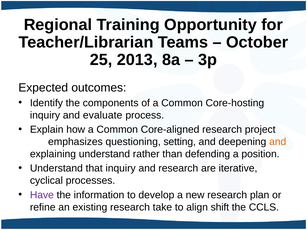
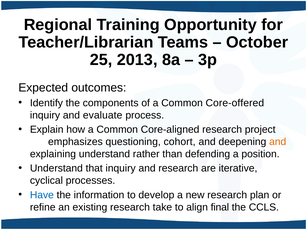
Core-hosting: Core-hosting -> Core-offered
setting: setting -> cohort
Have colour: purple -> blue
shift: shift -> final
